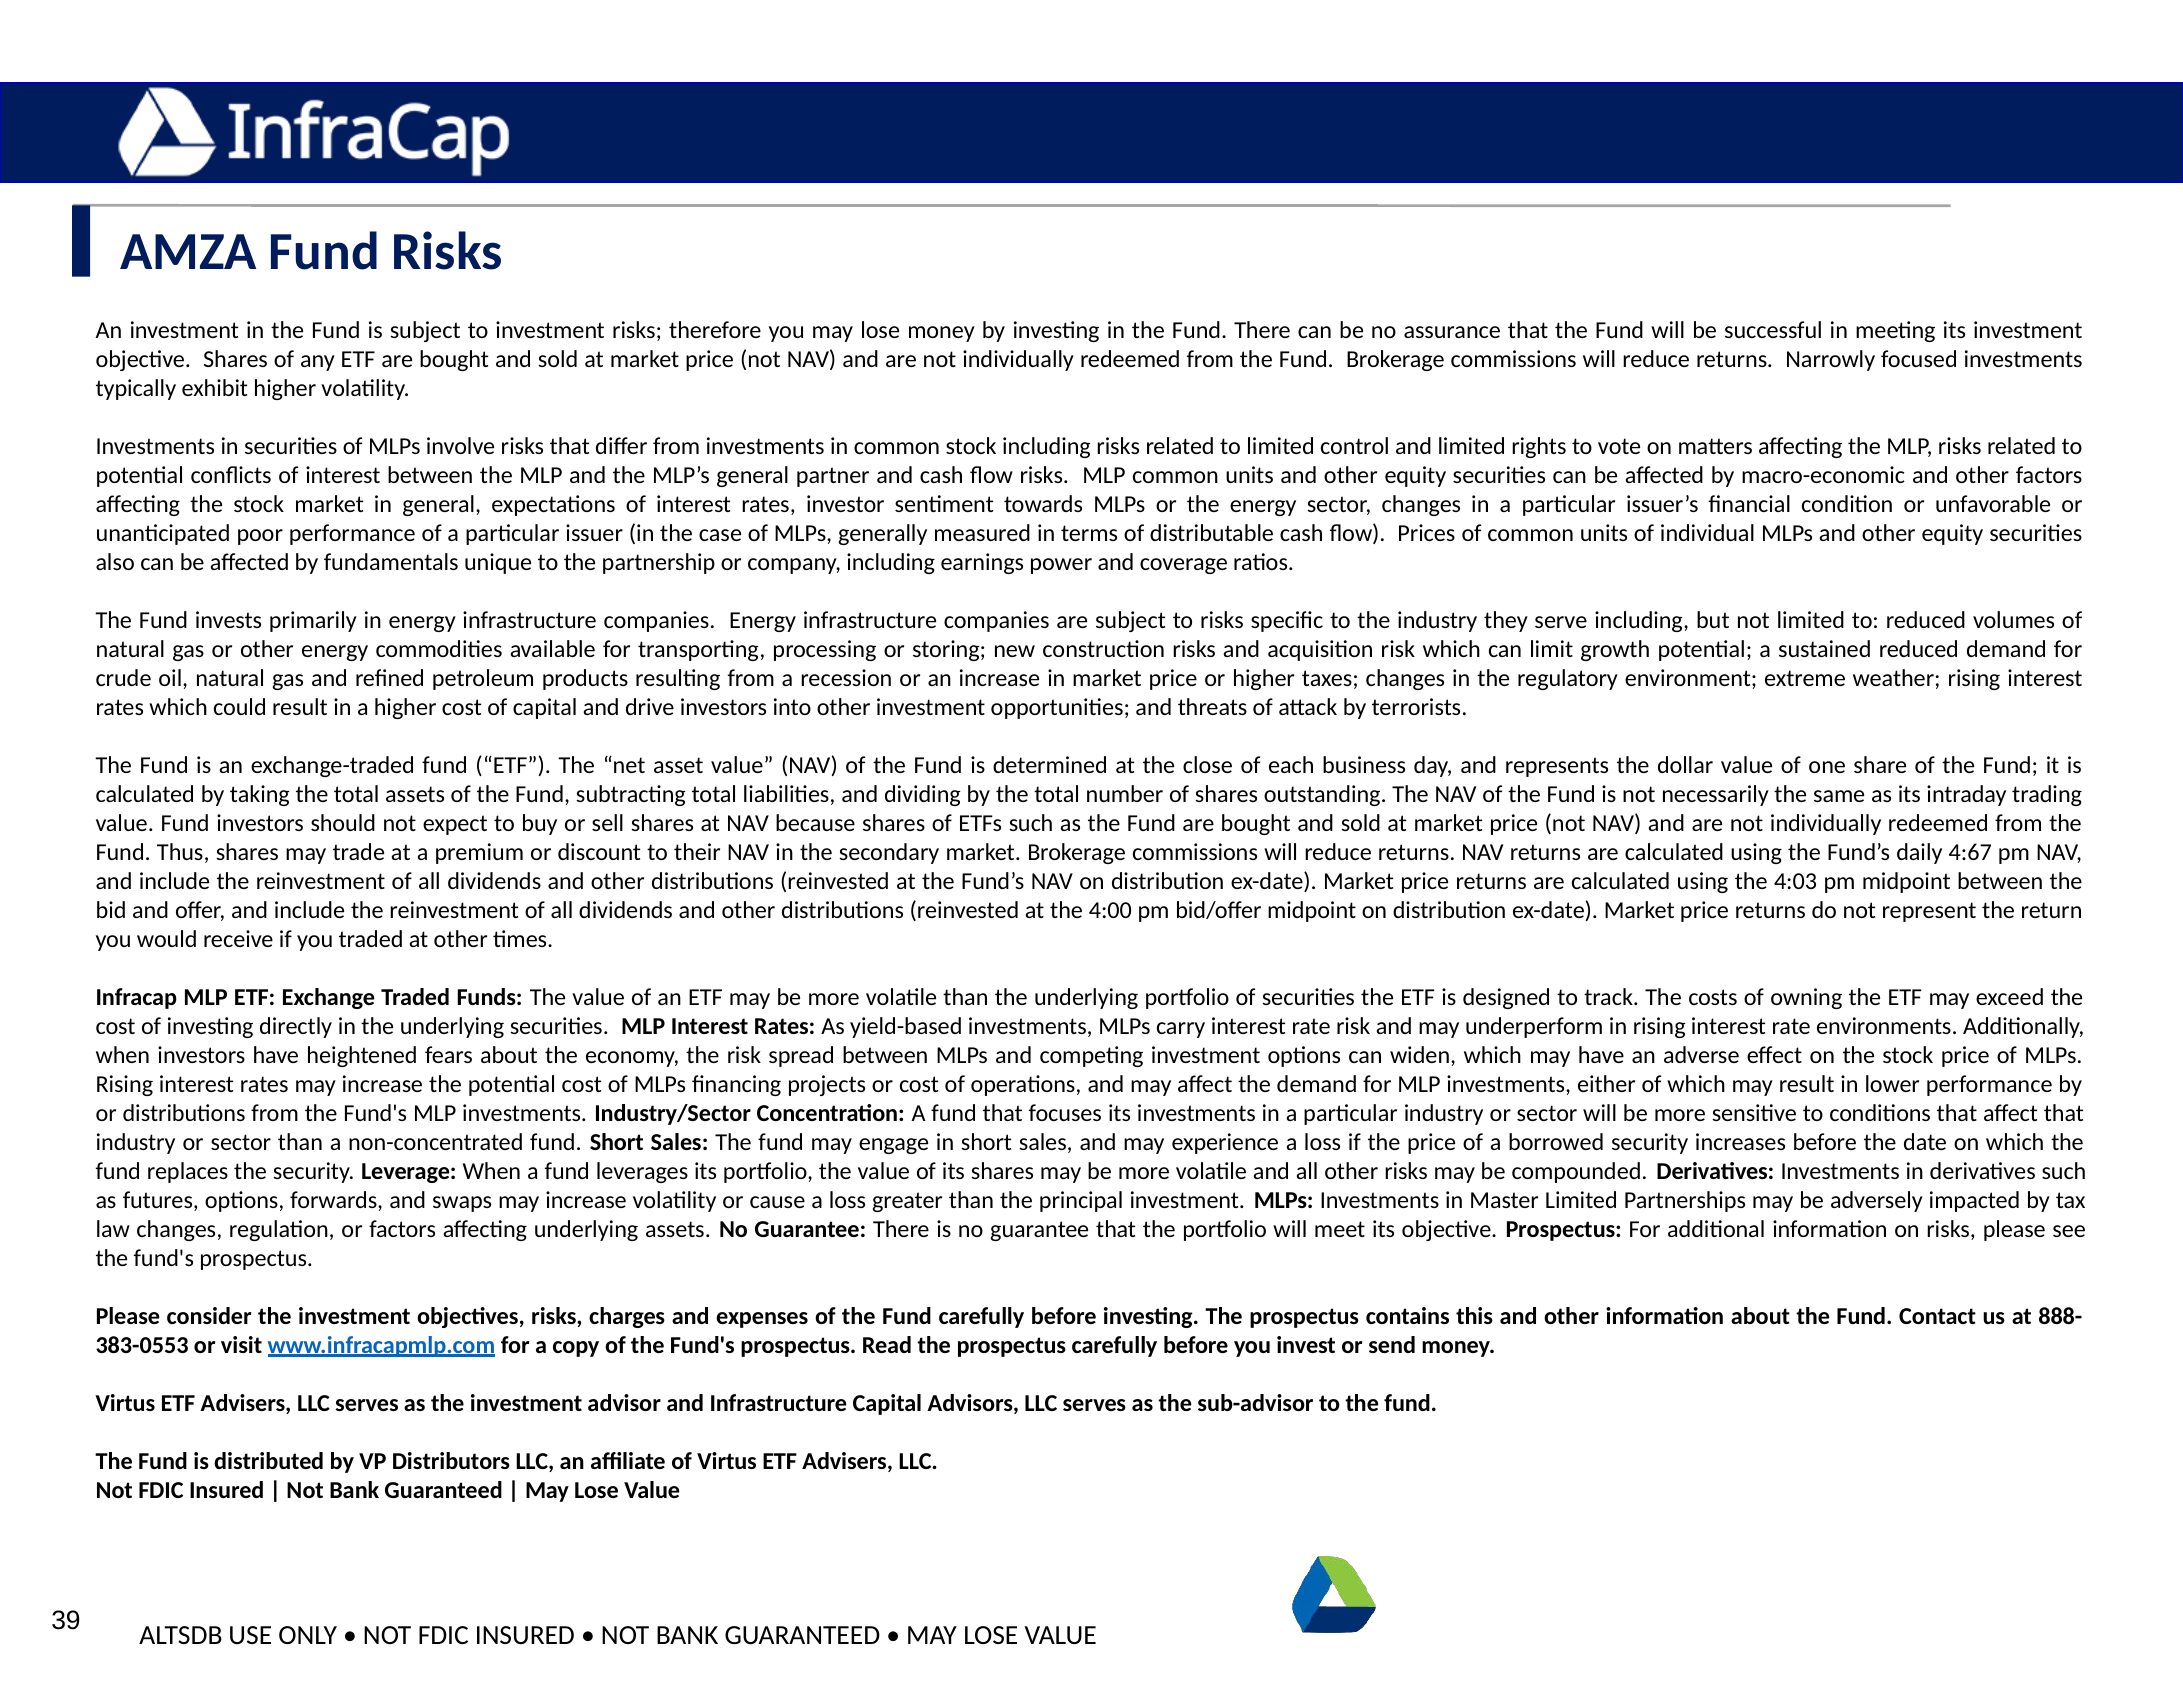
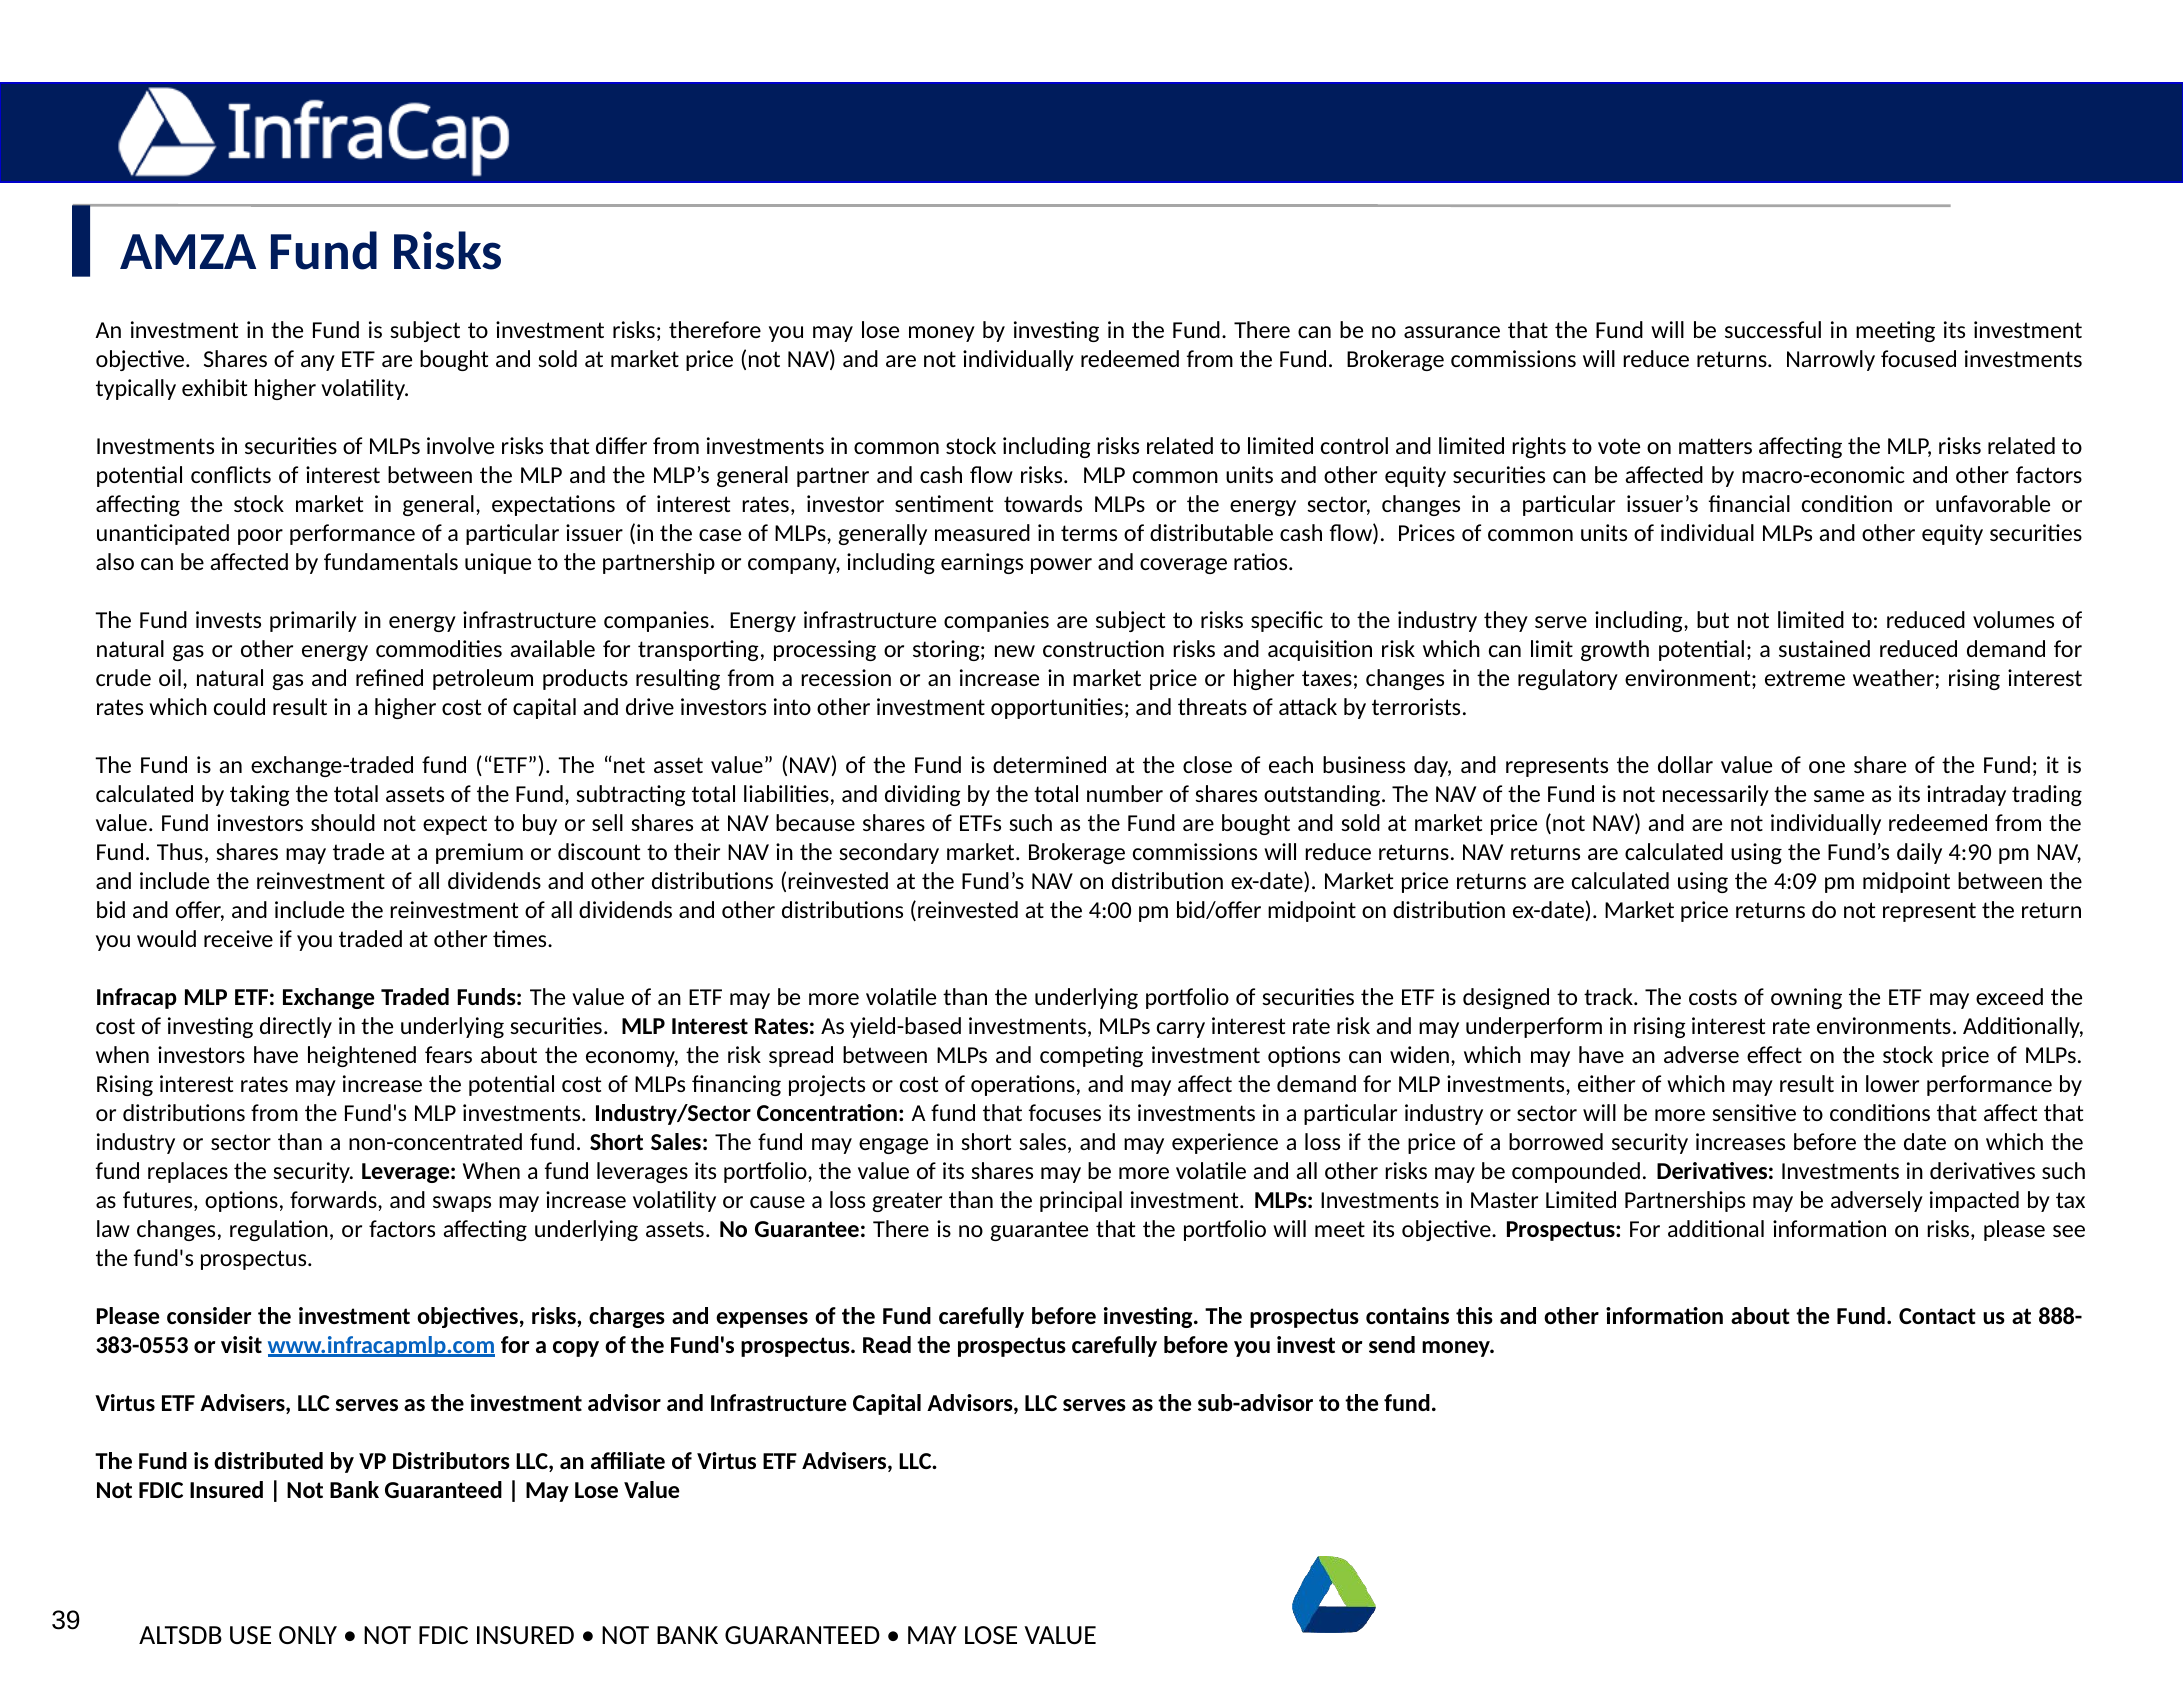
4:67: 4:67 -> 4:90
4:03: 4:03 -> 4:09
